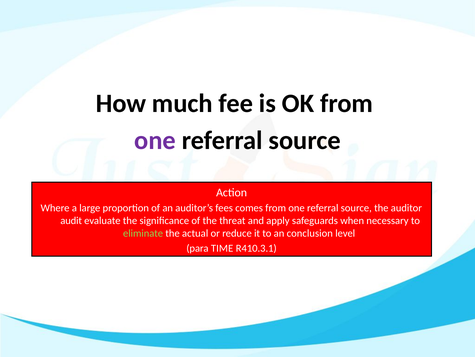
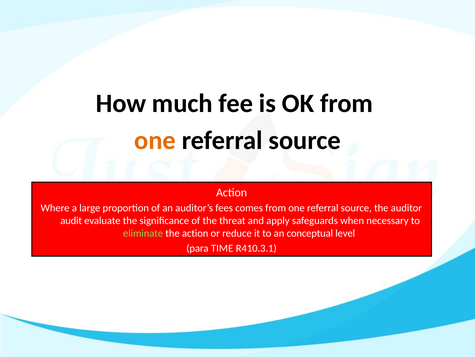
one at (155, 140) colour: purple -> orange
the actual: actual -> action
conclusion: conclusion -> conceptual
